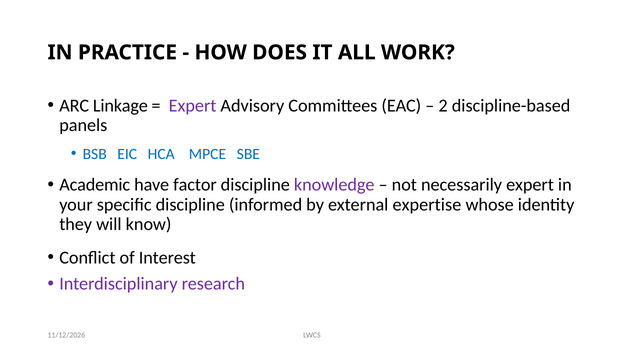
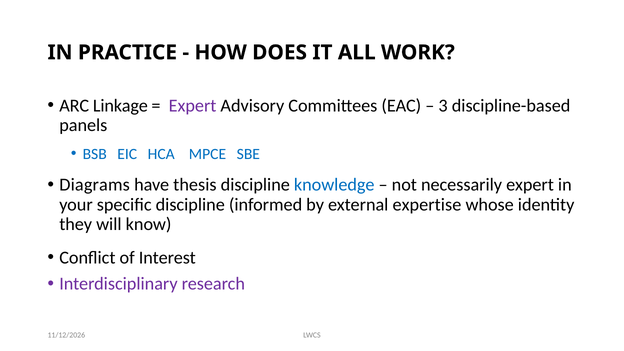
2: 2 -> 3
Academic: Academic -> Diagrams
factor: factor -> thesis
knowledge colour: purple -> blue
